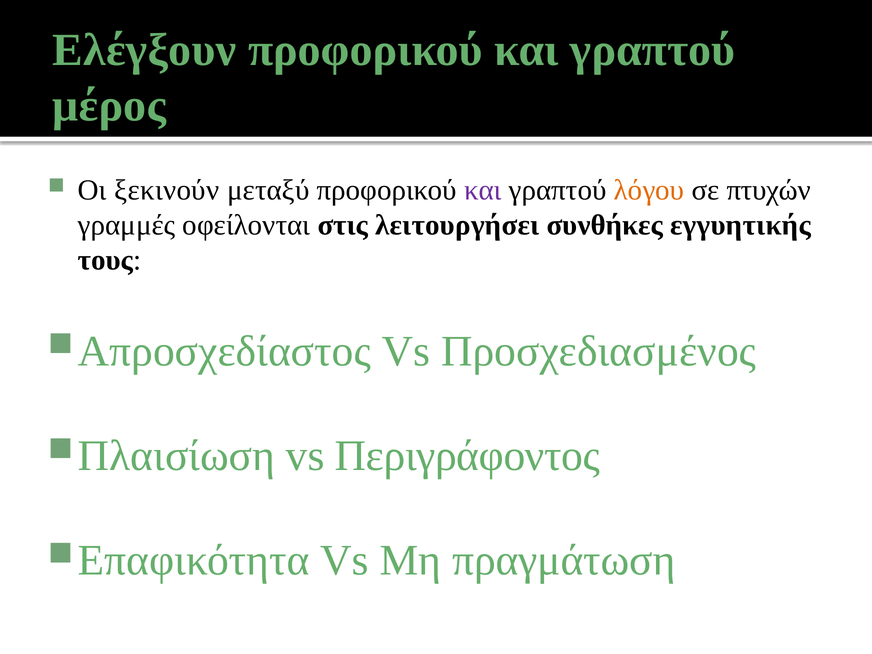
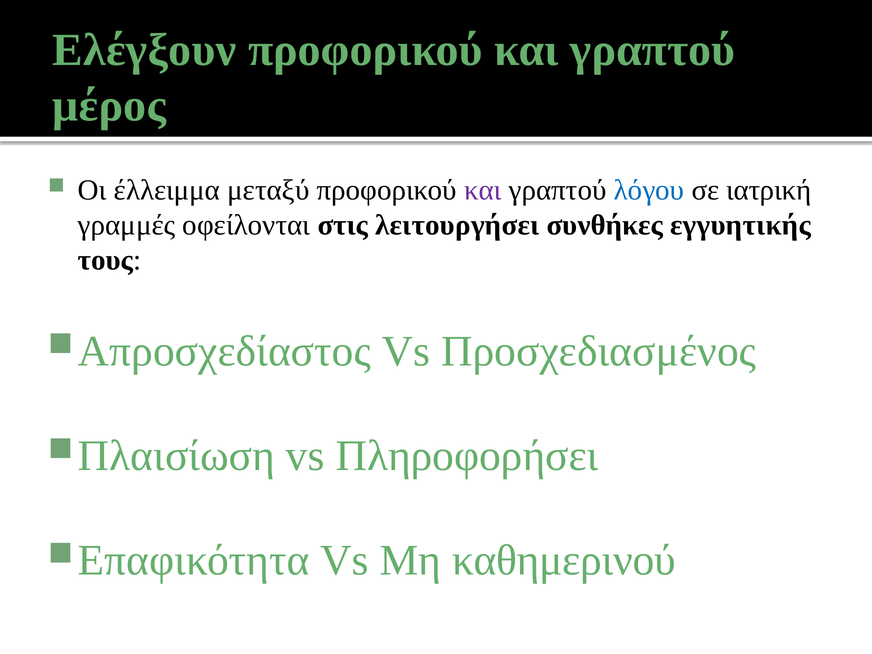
ξεκινούν: ξεκινούν -> έλλειμμα
λόγου colour: orange -> blue
πτυχών: πτυχών -> ιατρική
Περιγράφοντος: Περιγράφοντος -> Πληροφορήσει
πραγμάτωση: πραγμάτωση -> καθημερινού
